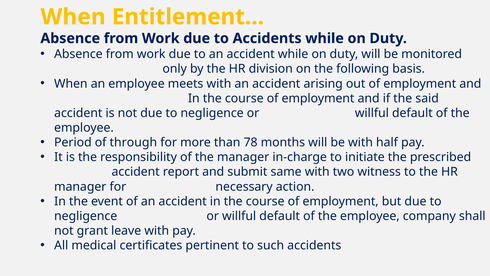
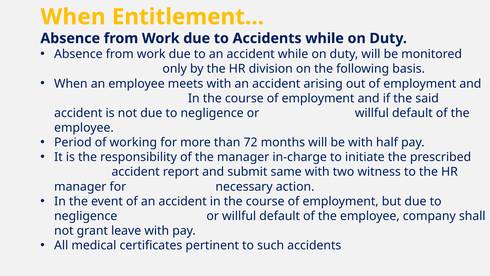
through: through -> working
78: 78 -> 72
